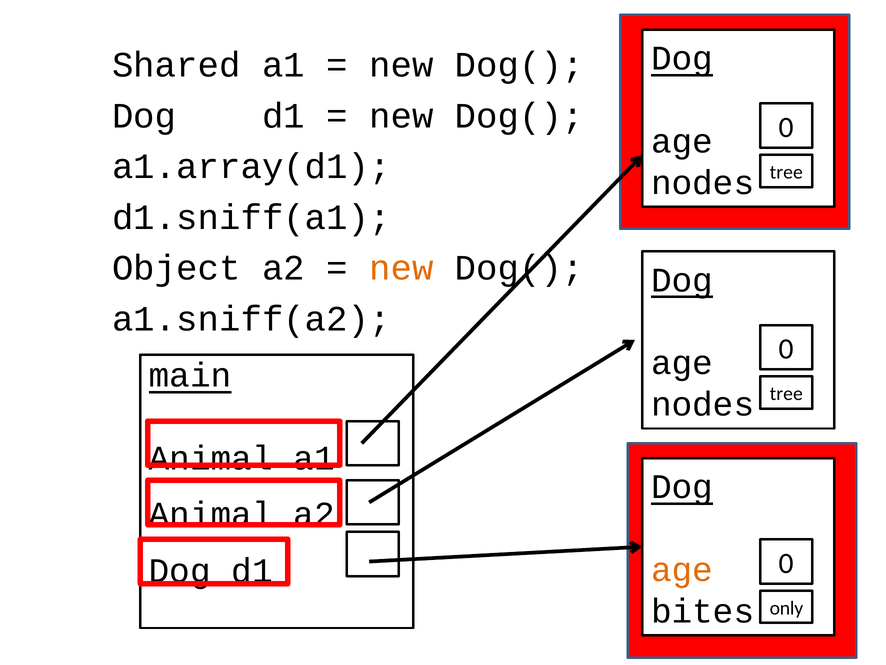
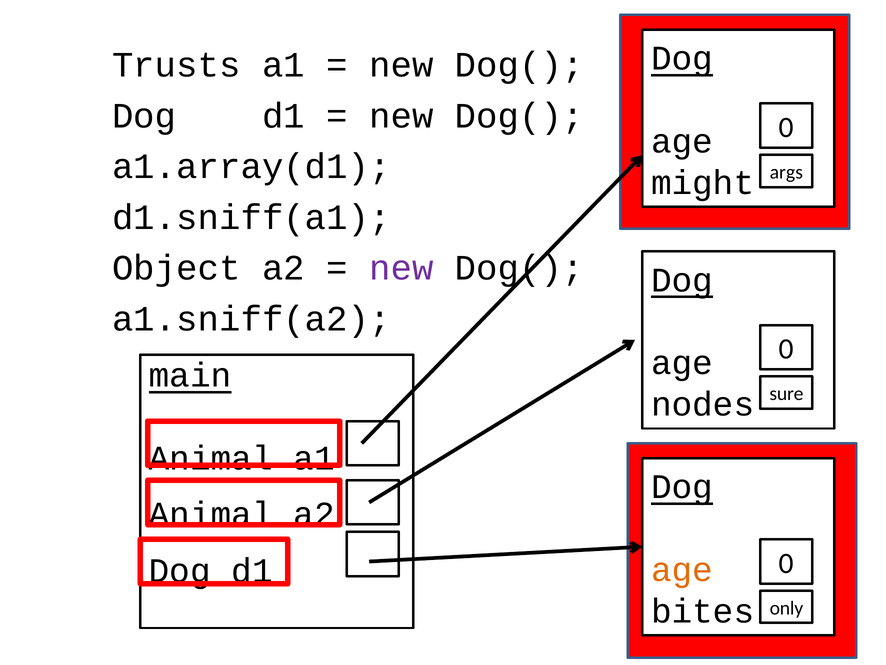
Shared: Shared -> Trusts
tree at (786, 172): tree -> args
nodes at (703, 183): nodes -> might
new at (401, 268) colour: orange -> purple
tree at (786, 394): tree -> sure
